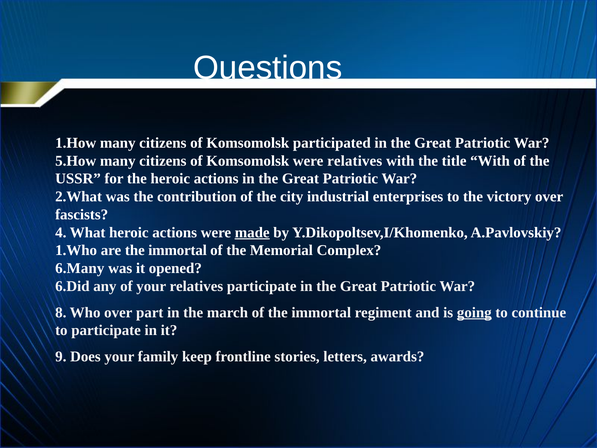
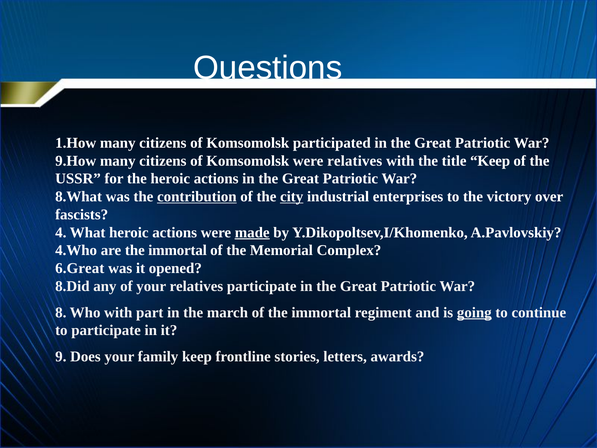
5.How: 5.How -> 9.How
title With: With -> Keep
2.What: 2.What -> 8.What
contribution underline: none -> present
city underline: none -> present
1.Who: 1.Who -> 4.Who
6.Many: 6.Many -> 6.Great
6.Did: 6.Did -> 8.Did
Who over: over -> with
